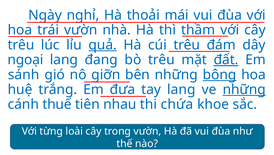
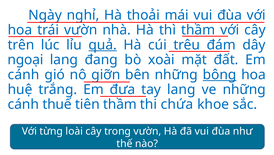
trêu at (21, 45): trêu -> trên
bò trêu: trêu -> xoài
đất underline: present -> none
sánh at (24, 74): sánh -> cánh
những at (244, 89) underline: present -> none
tiên nhau: nhau -> thầm
